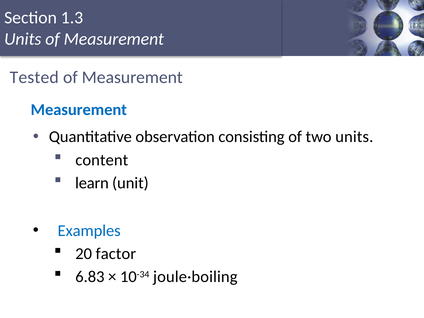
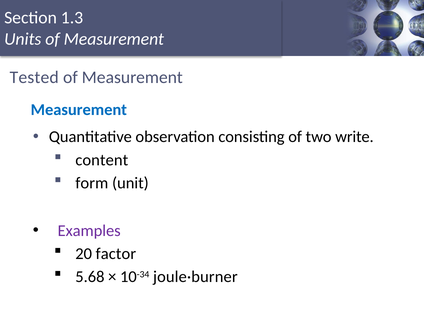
two units: units -> write
learn: learn -> form
Examples colour: blue -> purple
6.83: 6.83 -> 5.68
joule·boiling: joule·boiling -> joule·burner
